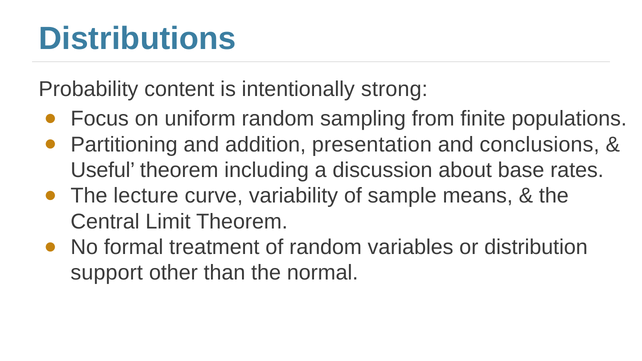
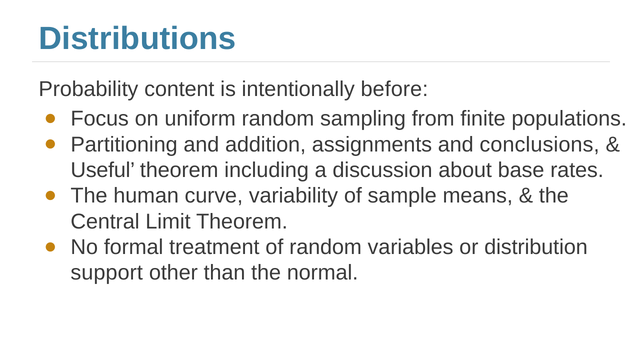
strong: strong -> before
presentation: presentation -> assignments
lecture: lecture -> human
